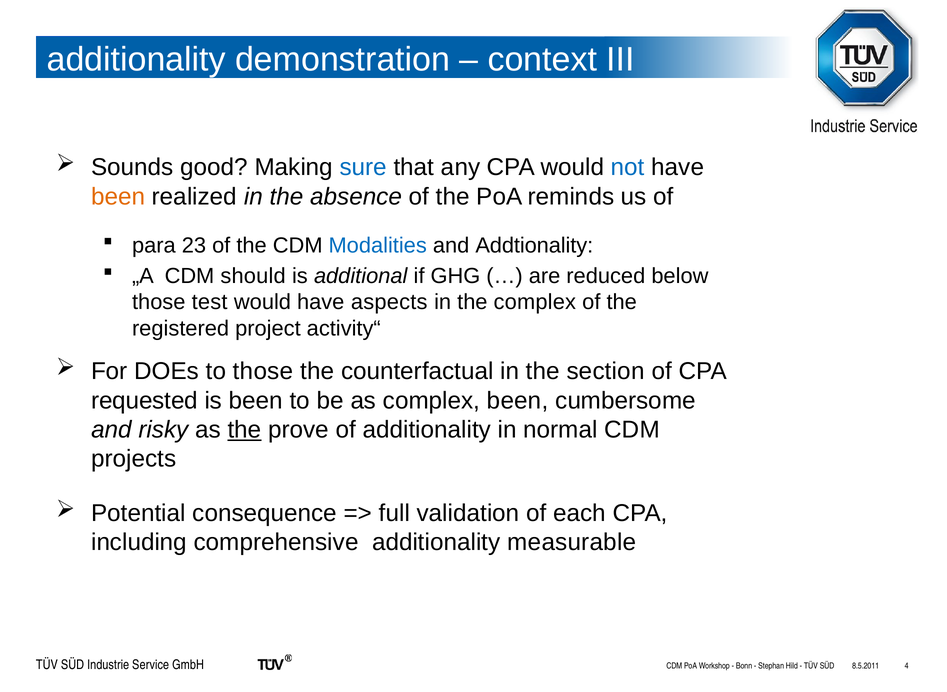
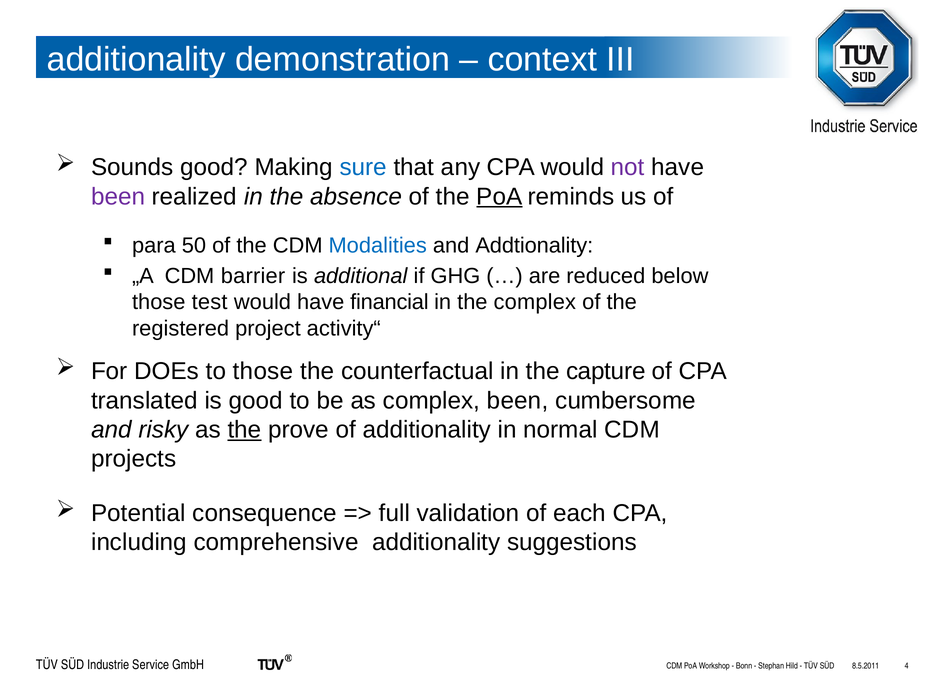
not colour: blue -> purple
been at (118, 197) colour: orange -> purple
PoA at (499, 197) underline: none -> present
23: 23 -> 50
should: should -> barrier
aspects: aspects -> financial
section: section -> capture
requested: requested -> translated
is been: been -> good
measurable: measurable -> suggestions
